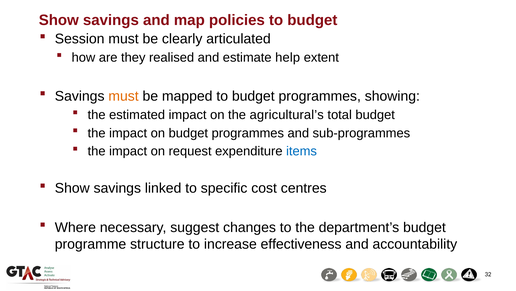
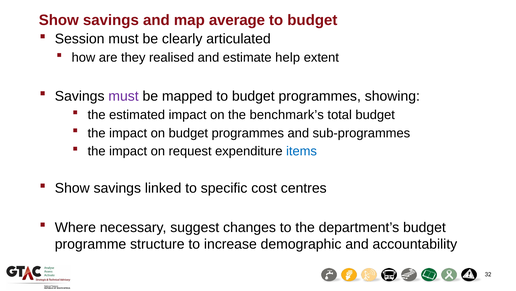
policies: policies -> average
must at (124, 96) colour: orange -> purple
agricultural’s: agricultural’s -> benchmark’s
effectiveness: effectiveness -> demographic
